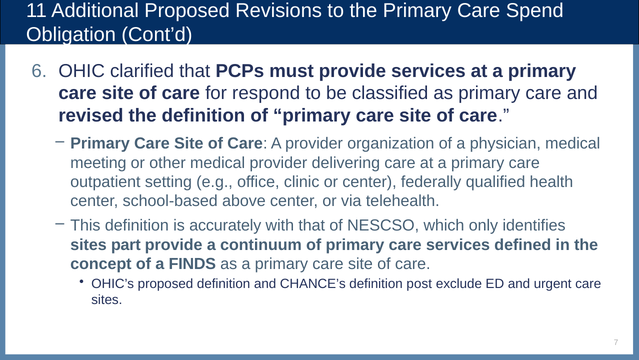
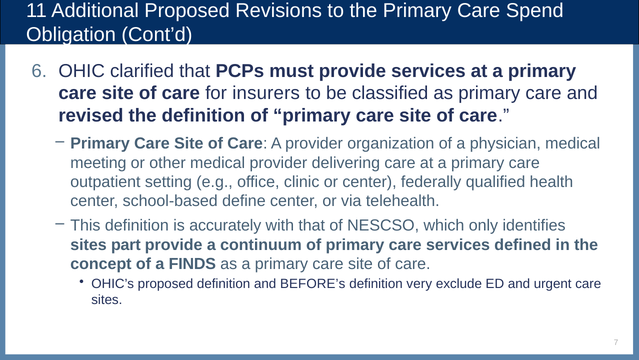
respond: respond -> insurers
above: above -> define
CHANCE’s: CHANCE’s -> BEFORE’s
post: post -> very
